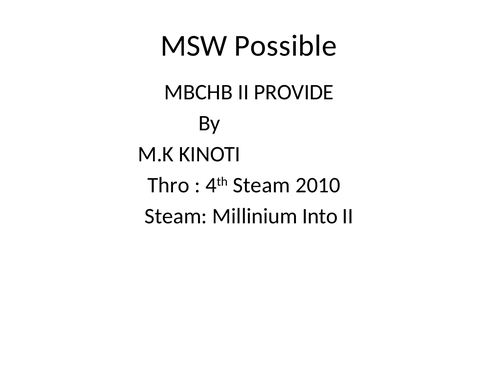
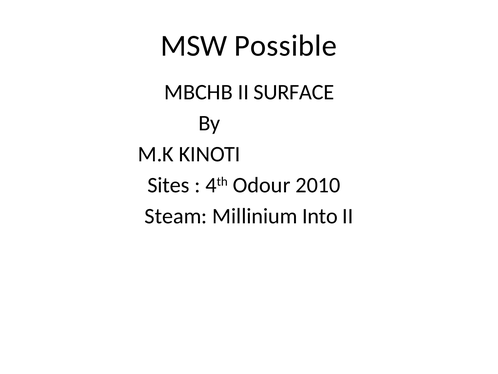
PROVIDE: PROVIDE -> SURFACE
Thro: Thro -> Sites
4th Steam: Steam -> Odour
